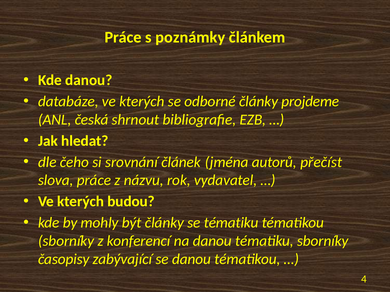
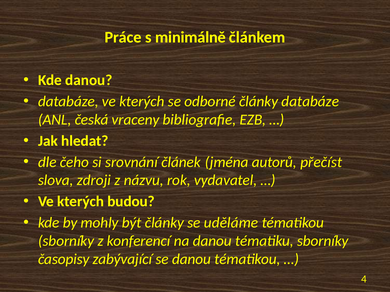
poznámky: poznámky -> minimálně
články projdeme: projdeme -> databáze
shrnout: shrnout -> vraceny
slova práce: práce -> zdroji
se tématiku: tématiku -> uděláme
